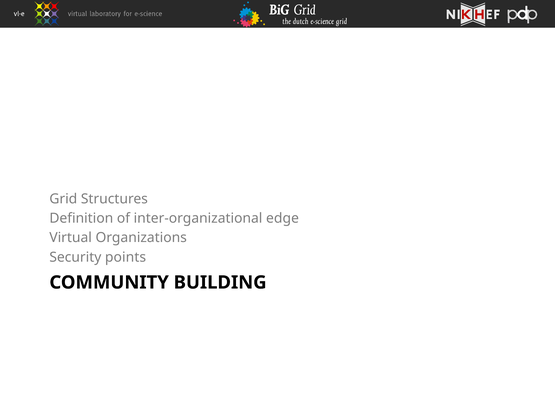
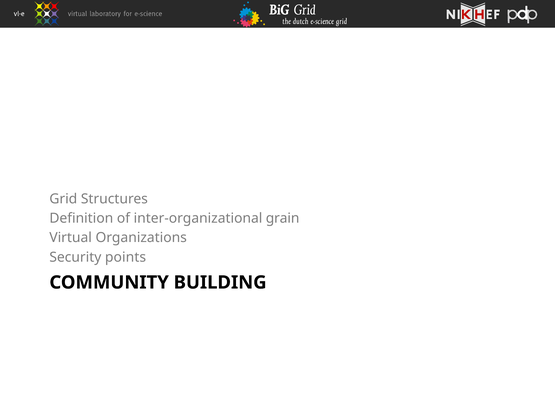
edge: edge -> grain
